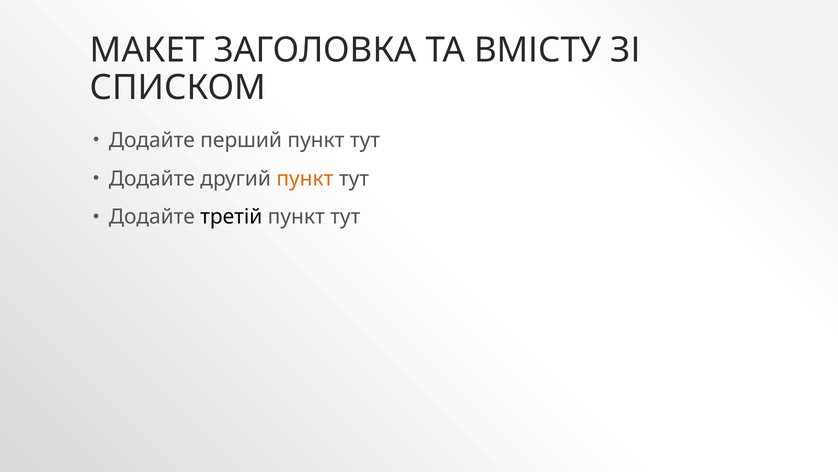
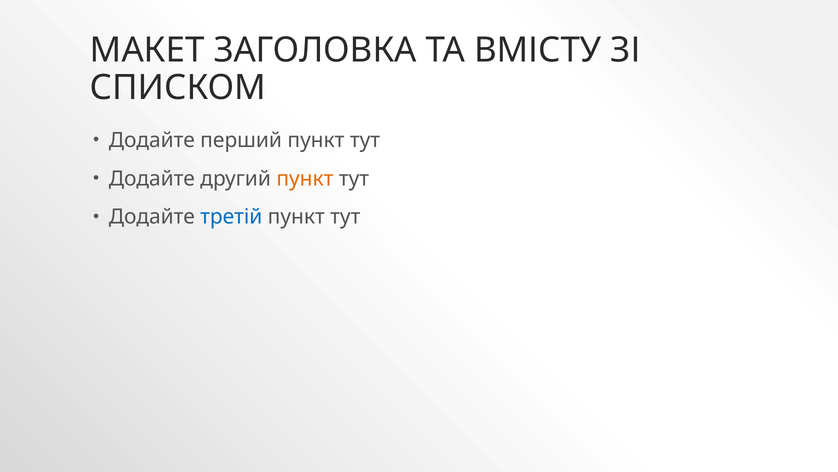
третій colour: black -> blue
